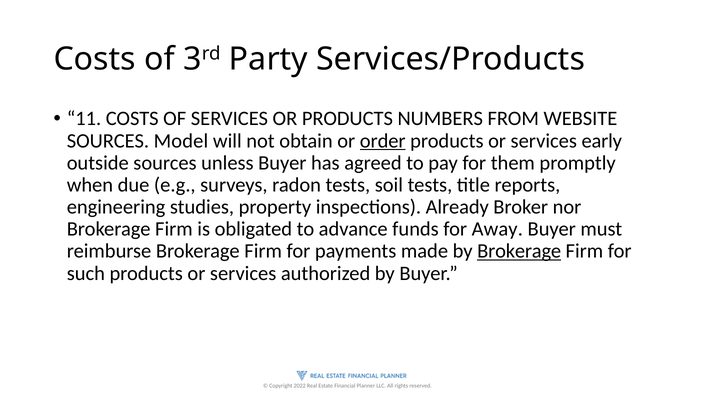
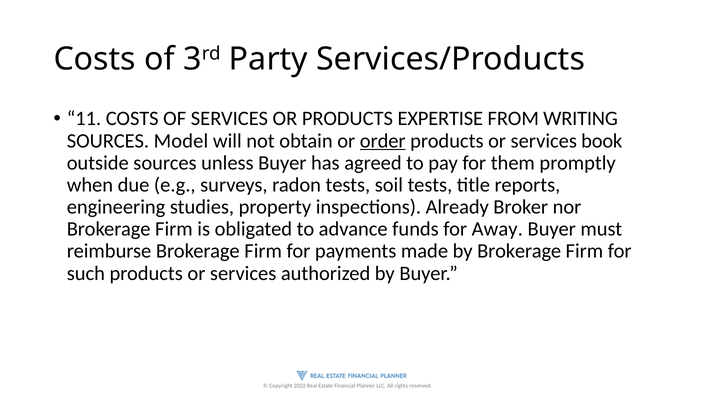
NUMBERS: NUMBERS -> EXPERTISE
WEBSITE: WEBSITE -> WRITING
early: early -> book
Brokerage at (519, 251) underline: present -> none
